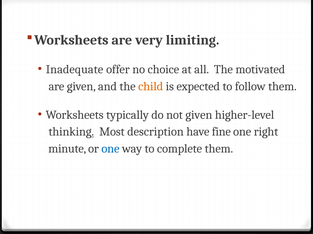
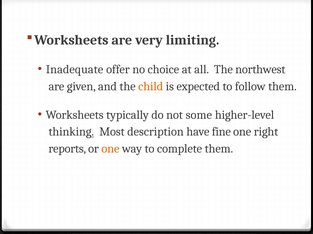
motivated: motivated -> northwest
not given: given -> some
minute: minute -> reports
one at (110, 149) colour: blue -> orange
